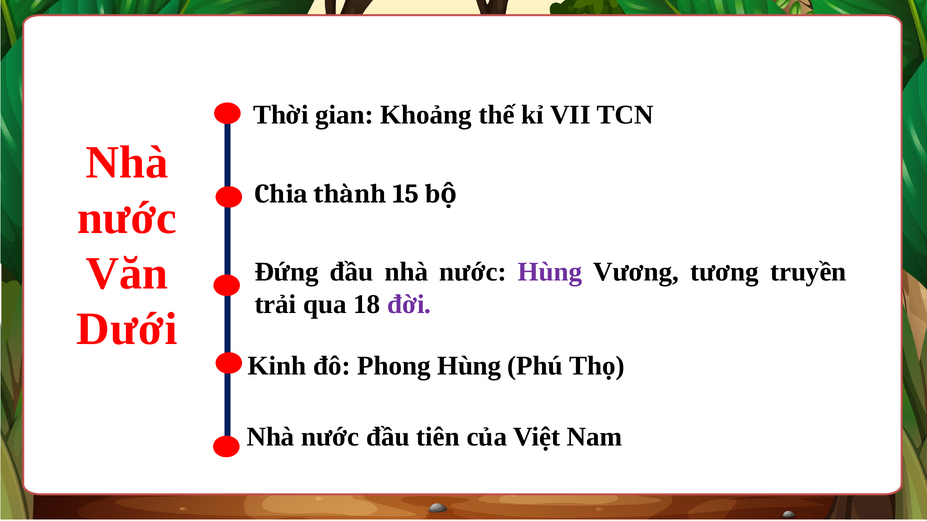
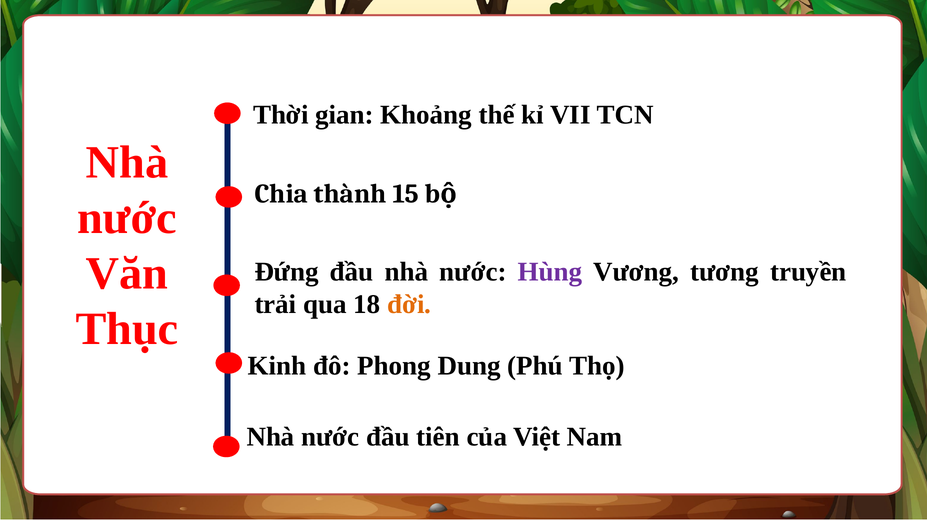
đời colour: purple -> orange
Dưới: Dưới -> Thục
Phong Hùng: Hùng -> Dung
